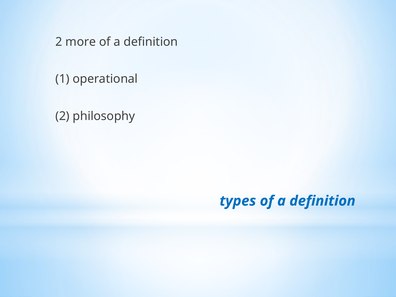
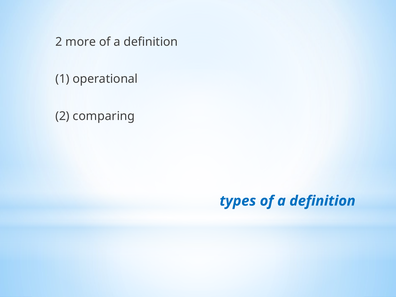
philosophy: philosophy -> comparing
